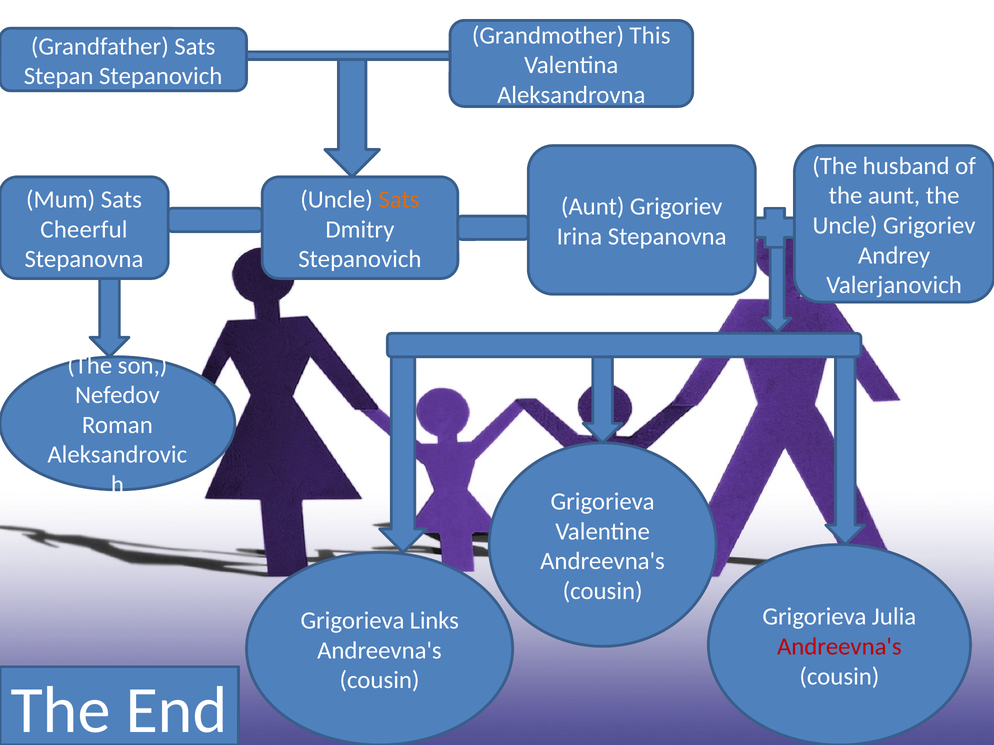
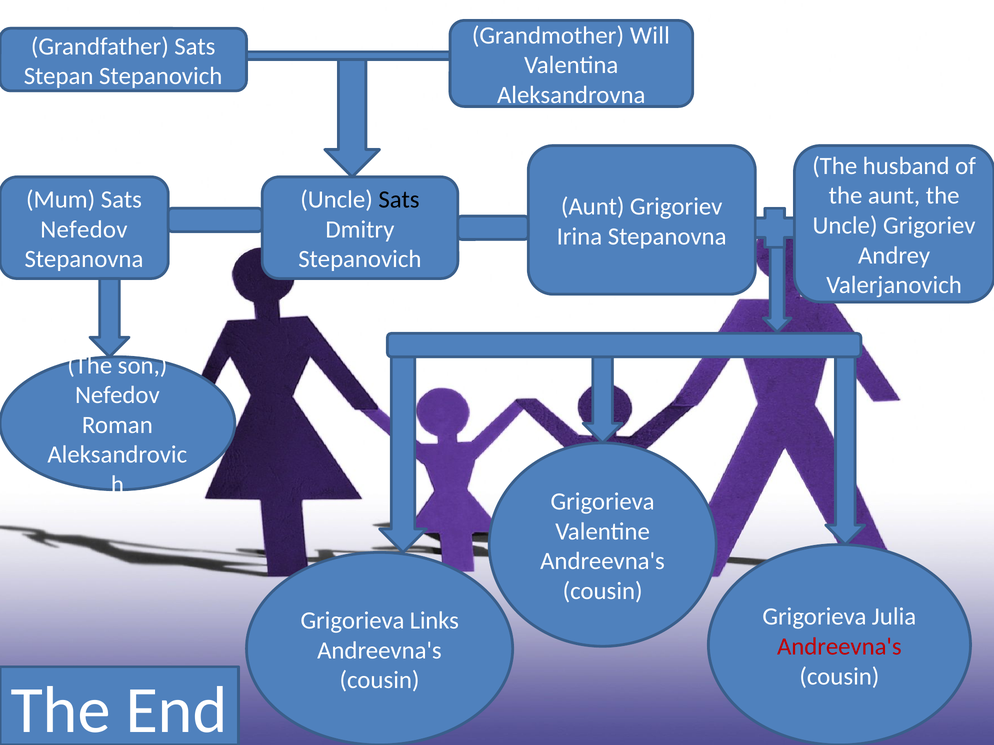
This: This -> Will
Sats at (399, 200) colour: orange -> black
Cheerful at (84, 230): Cheerful -> Nefedov
